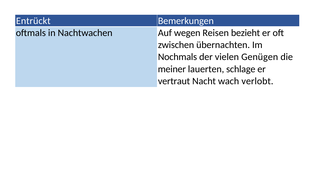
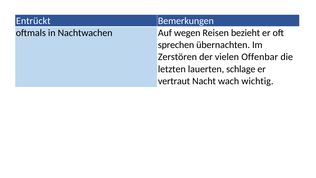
zwischen: zwischen -> sprechen
Nochmals: Nochmals -> Zerstören
Genügen: Genügen -> Offenbar
meiner: meiner -> letzten
verlobt: verlobt -> wichtig
